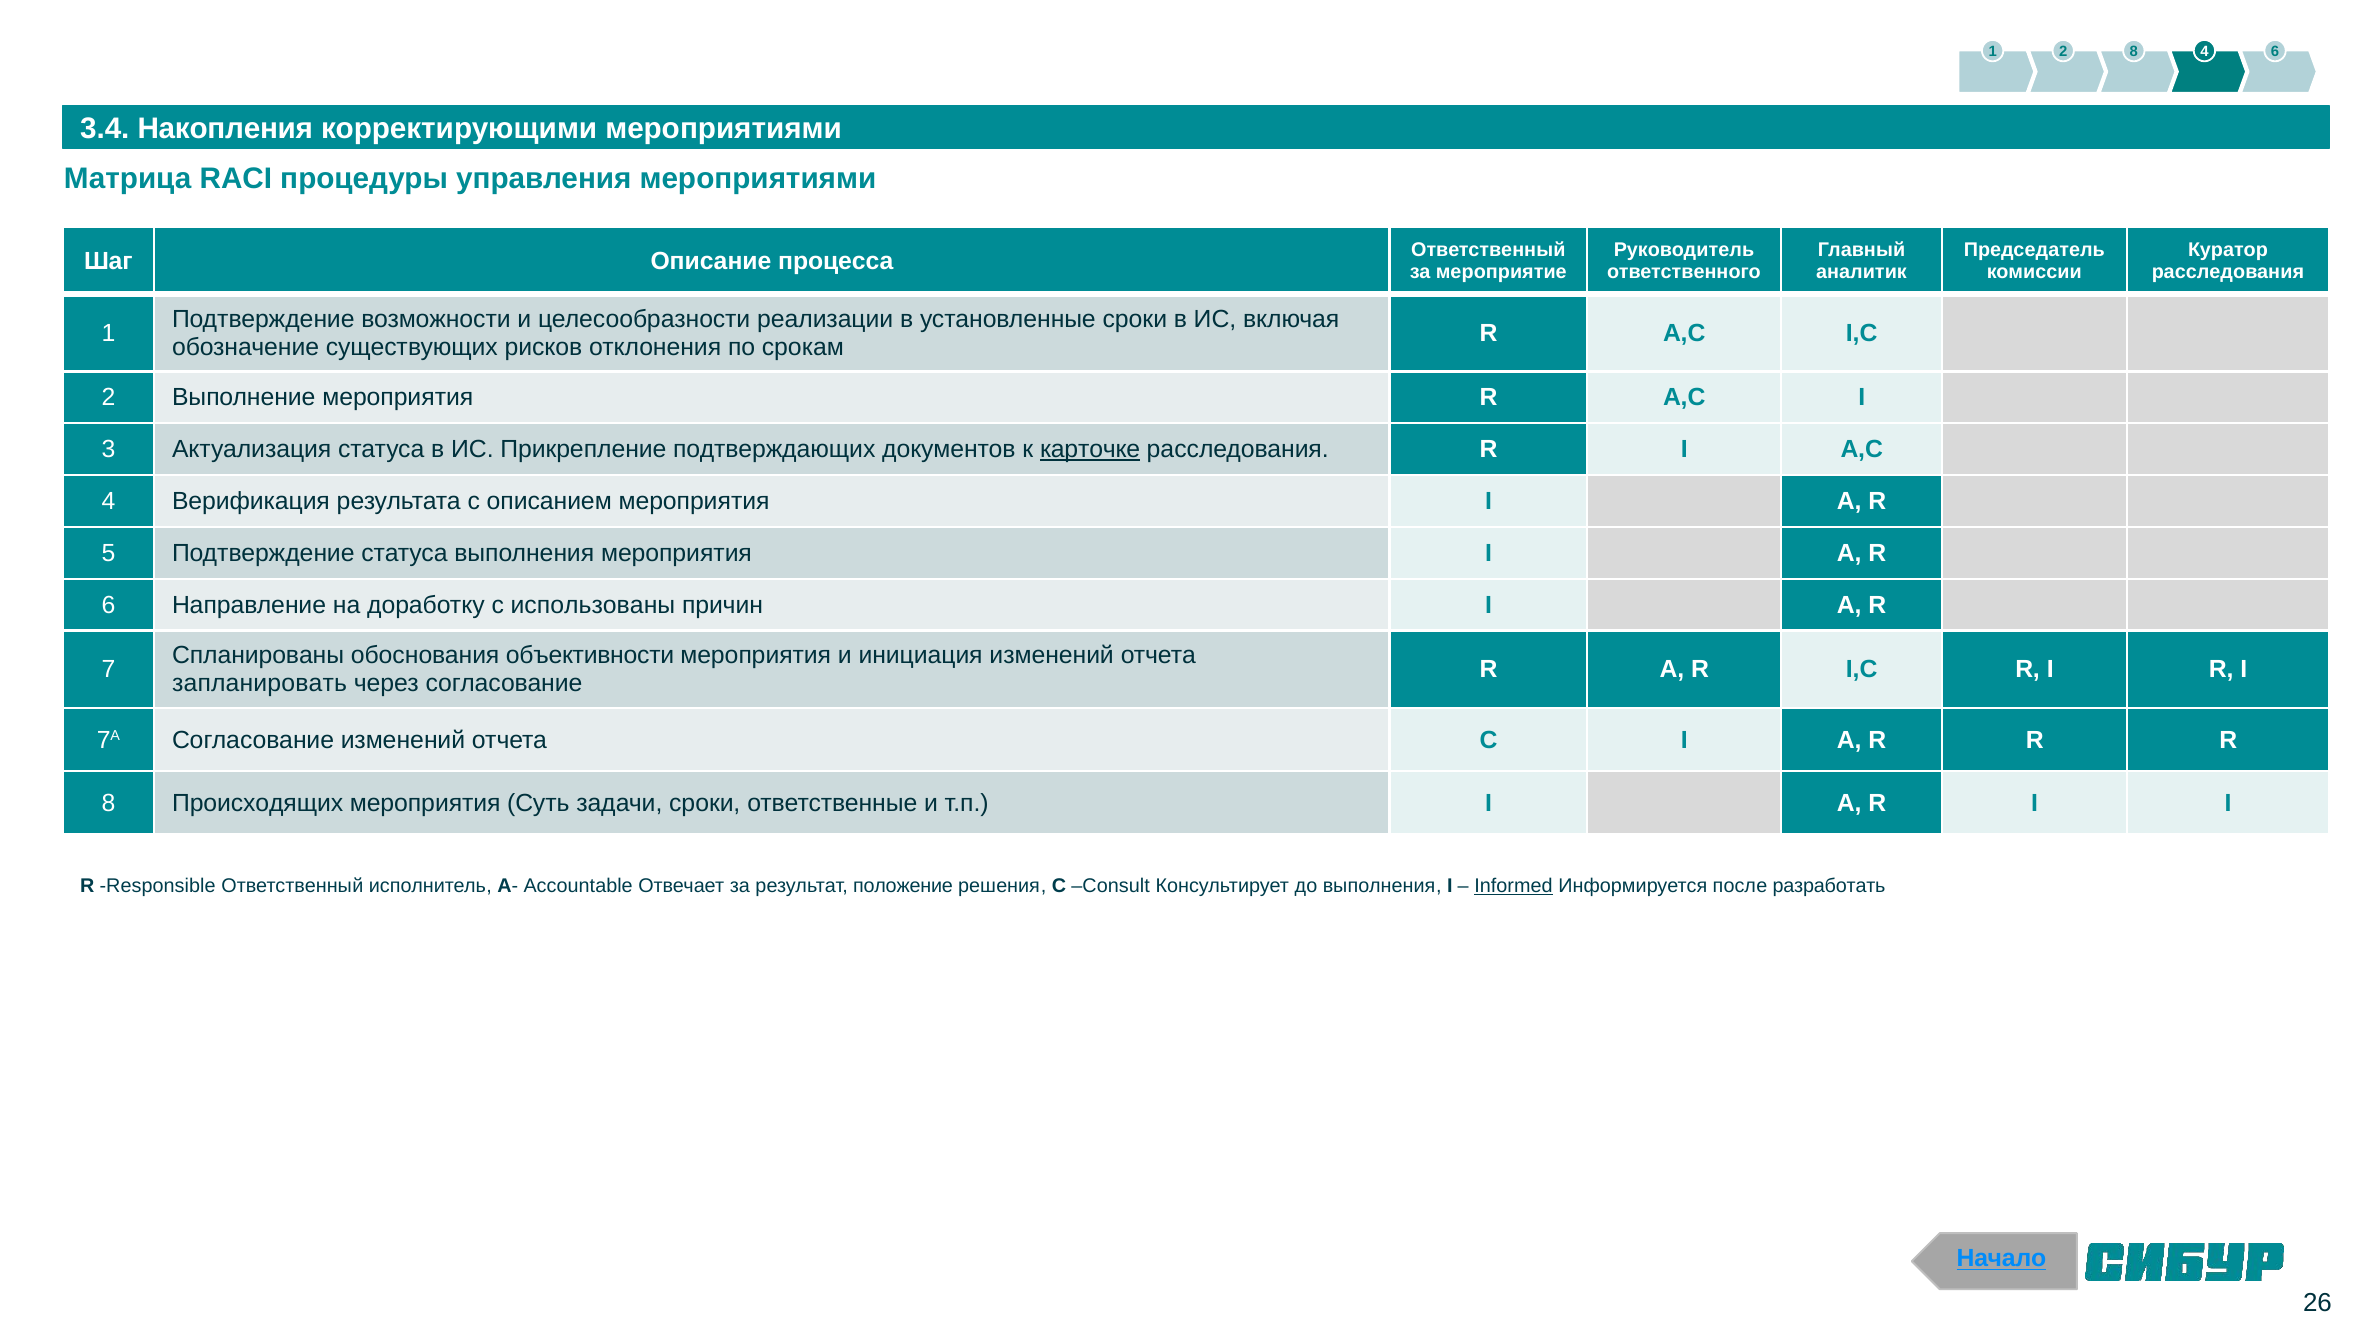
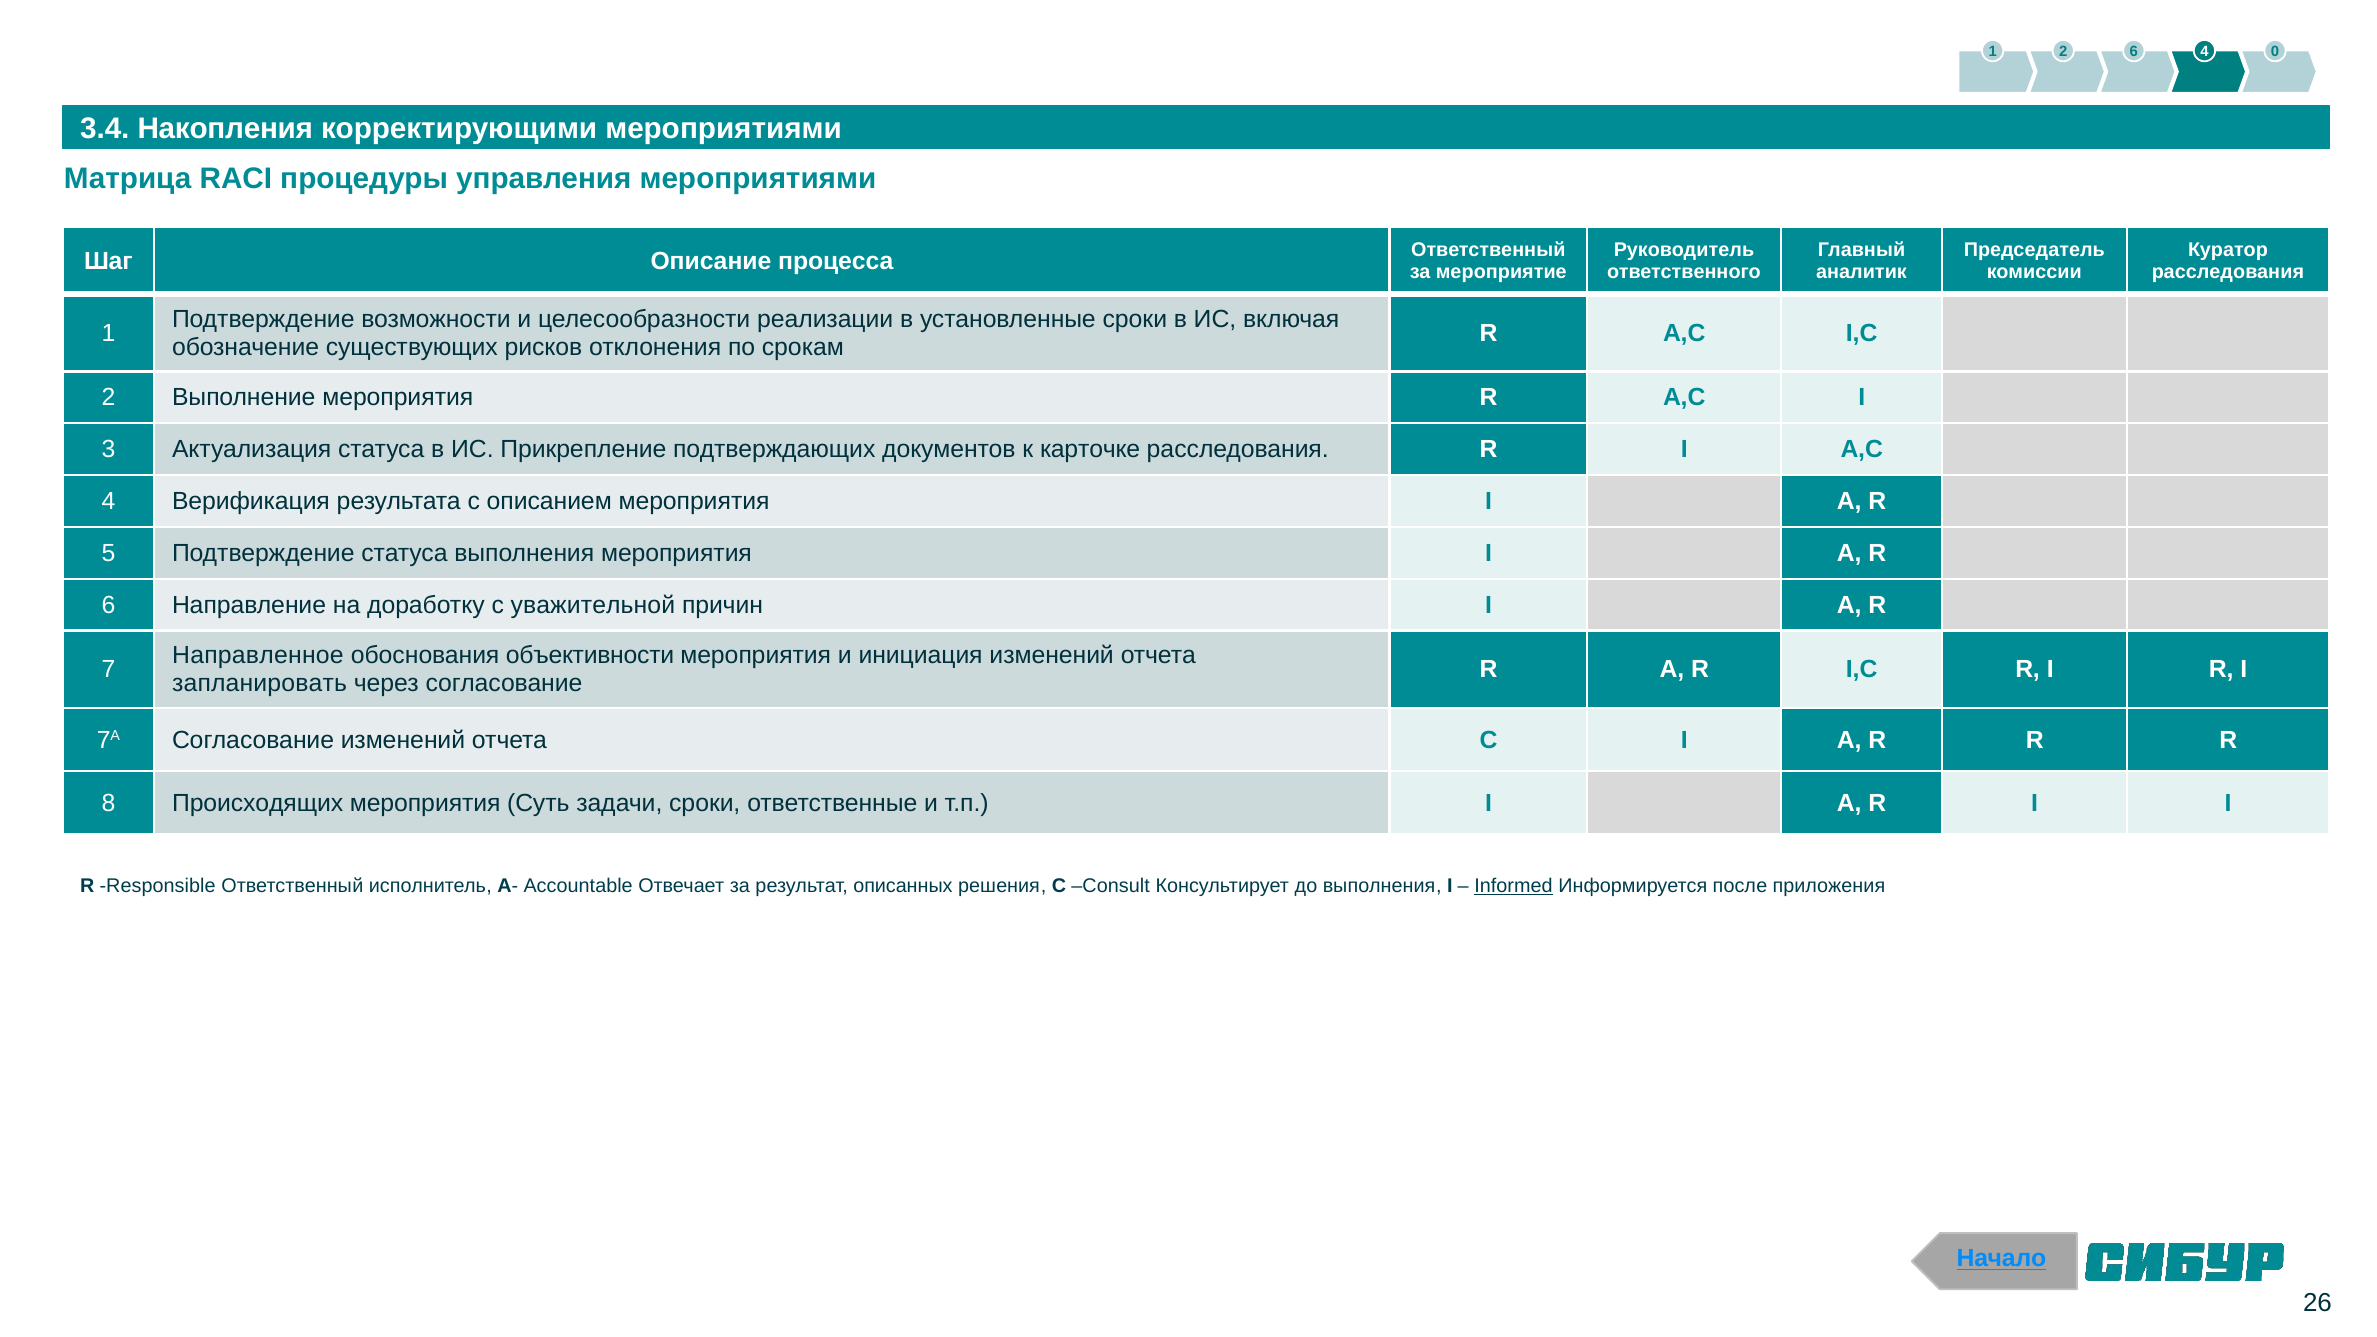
2 8: 8 -> 6
4 6: 6 -> 0
карточке underline: present -> none
использованы: использованы -> уважительной
Спланированы: Спланированы -> Направленное
положение: положение -> описанных
разработать: разработать -> приложения
